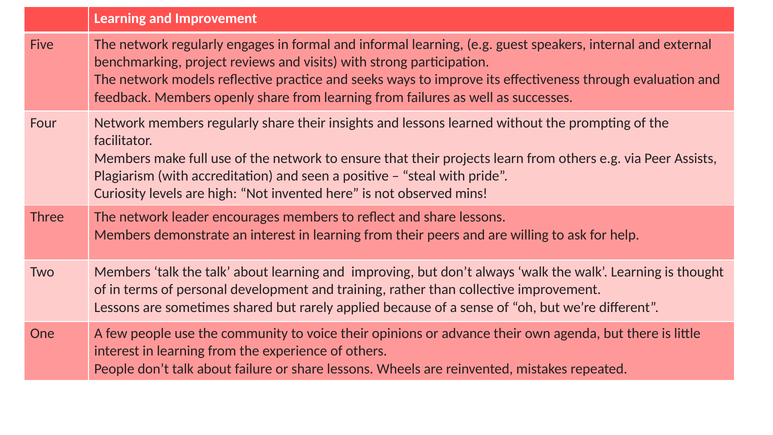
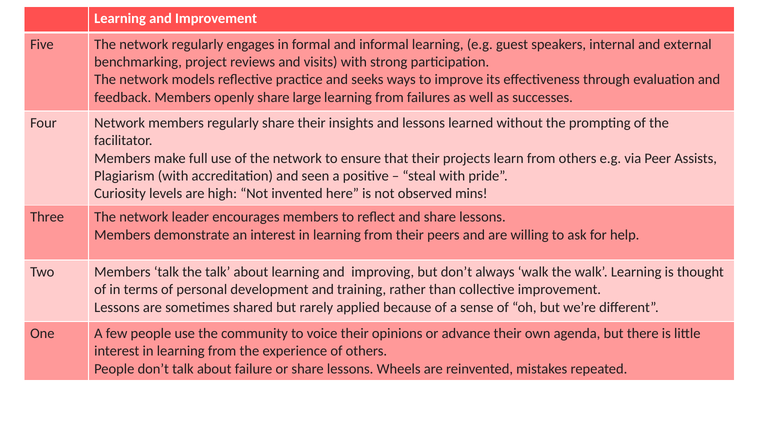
share from: from -> large
